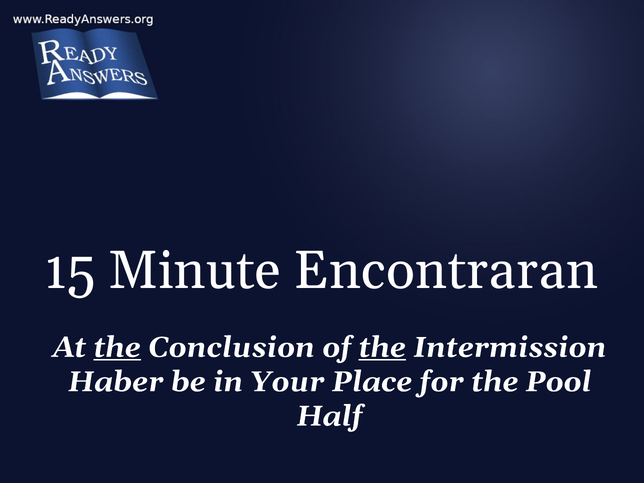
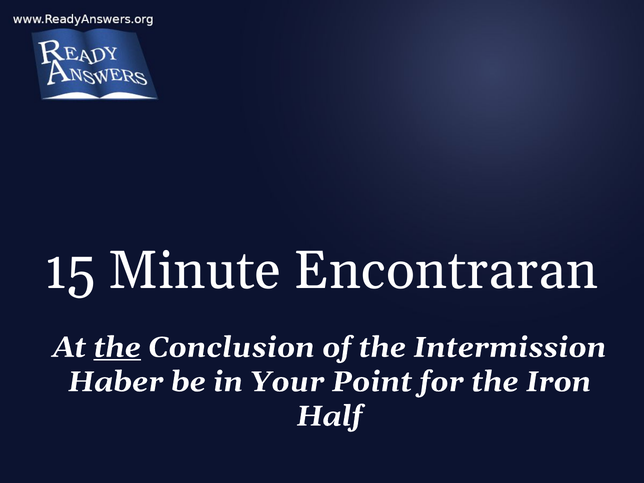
the at (382, 347) underline: present -> none
Place: Place -> Point
Pool: Pool -> Iron
